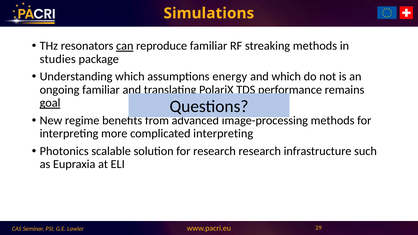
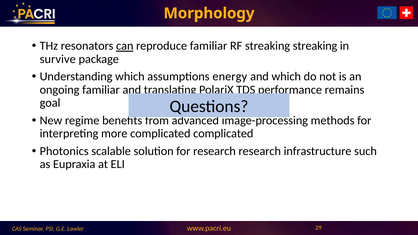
Simulations: Simulations -> Morphology
streaking methods: methods -> streaking
studies: studies -> survive
goal underline: present -> none
complicated interpreting: interpreting -> complicated
